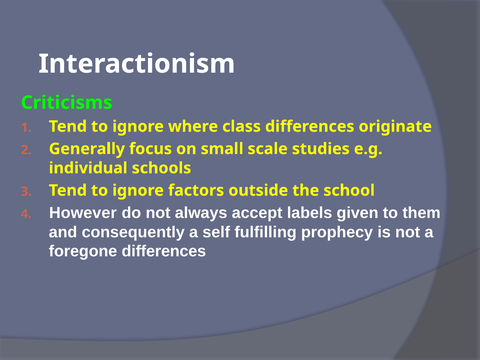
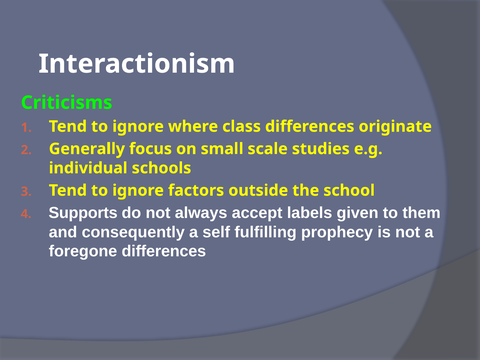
However: However -> Supports
